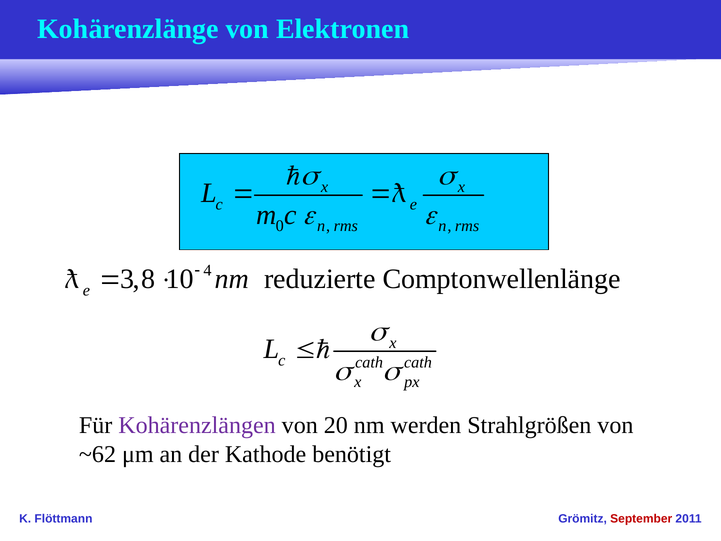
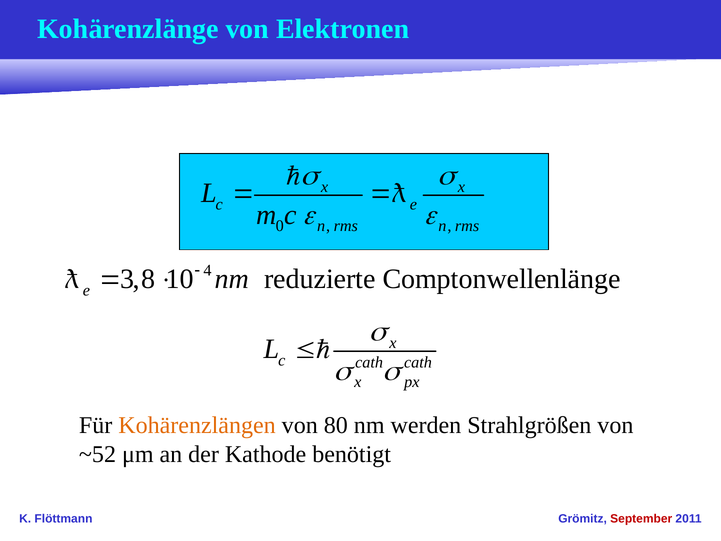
Kohärenzlängen colour: purple -> orange
20: 20 -> 80
~62: ~62 -> ~52
